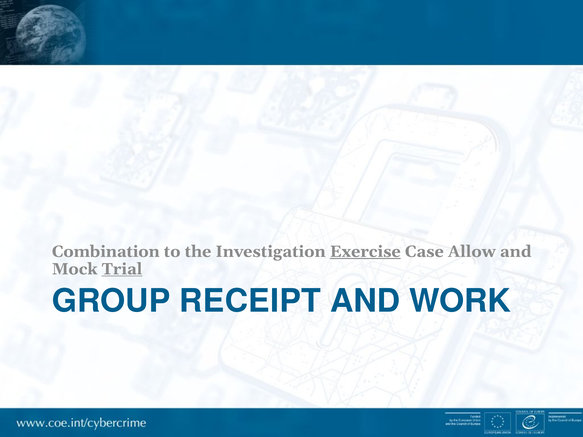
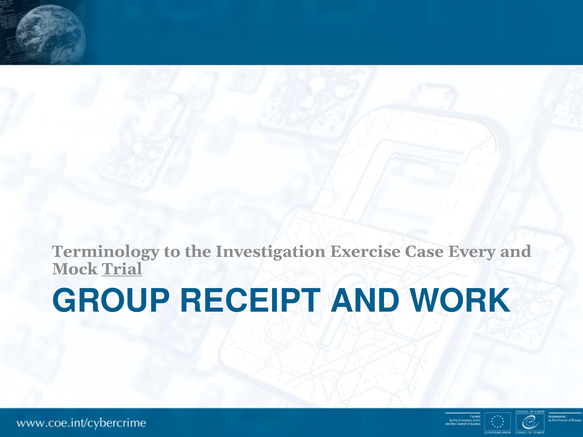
Combination: Combination -> Terminology
Exercise underline: present -> none
Allow: Allow -> Every
